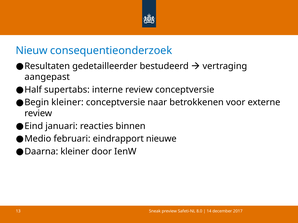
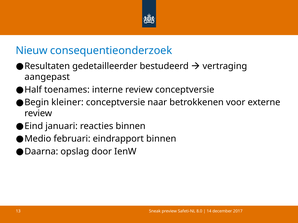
supertabs: supertabs -> toenames
eindrapport nieuwe: nieuwe -> binnen
Daarna kleiner: kleiner -> opslag
